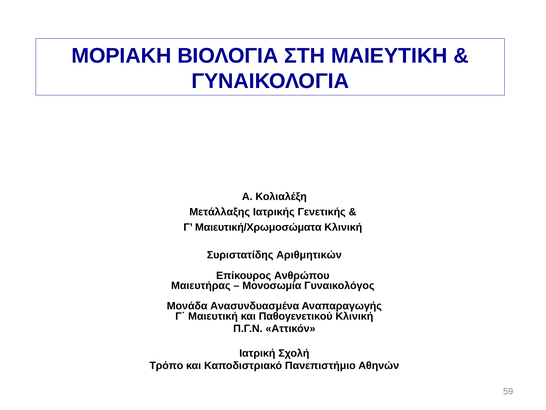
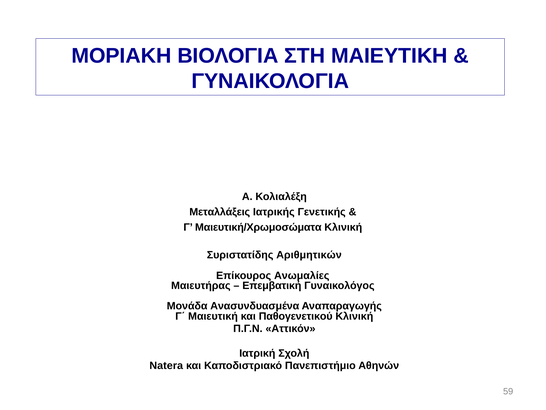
Μετάλλαξης: Μετάλλαξης -> Μεταλλάξεις
Ανθρώπου: Ανθρώπου -> Ανωμαλίες
Mονοσωμία: Mονοσωμία -> Επεμβατική
Τρόπο: Τρόπο -> Natera
